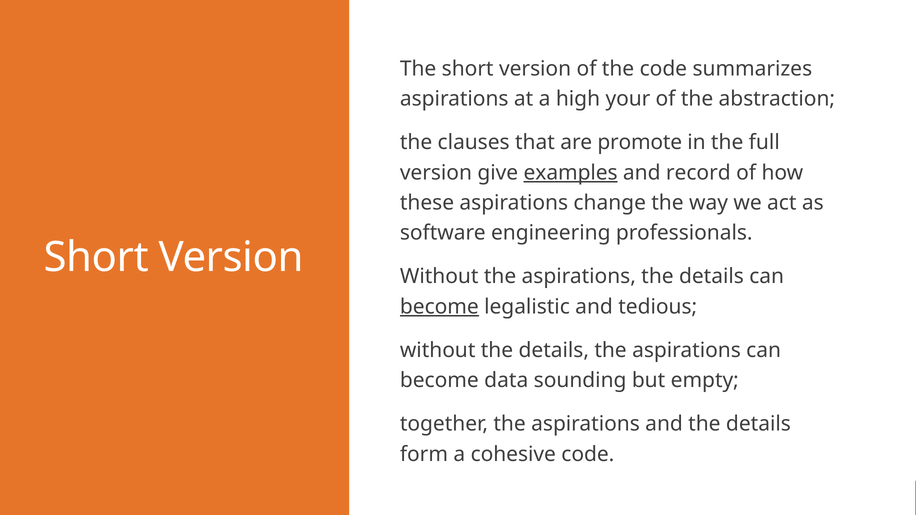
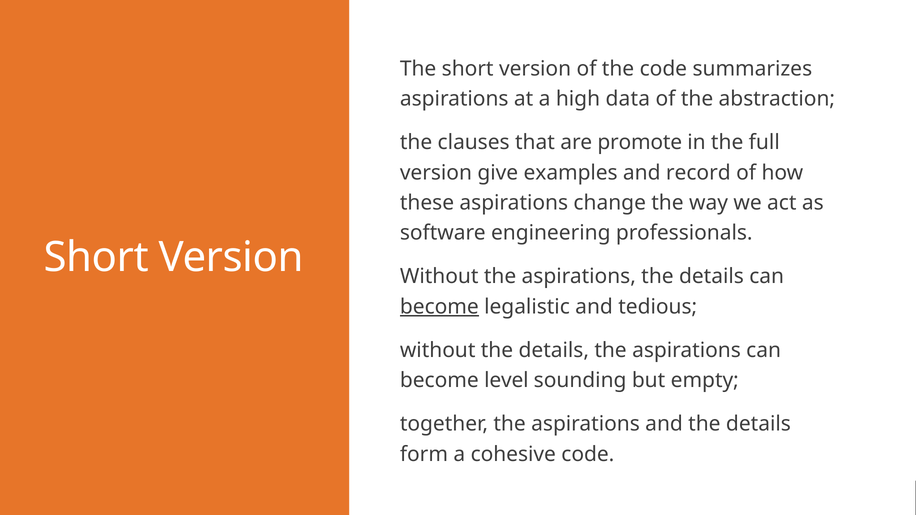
your: your -> data
examples underline: present -> none
data: data -> level
